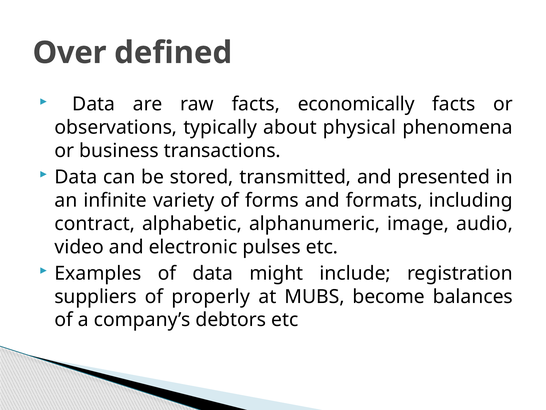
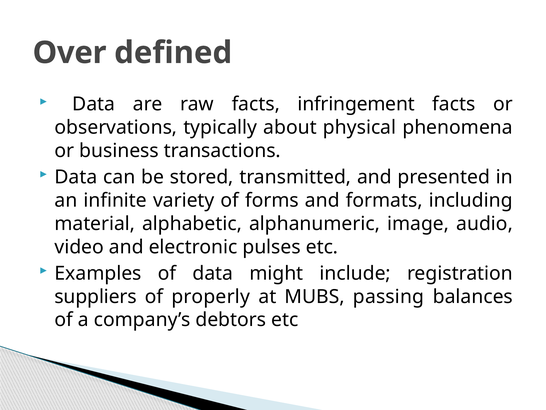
economically: economically -> infringement
contract: contract -> material
become: become -> passing
